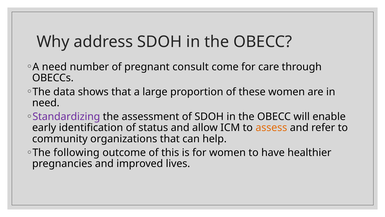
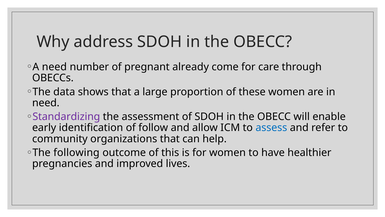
consult: consult -> already
status: status -> follow
assess colour: orange -> blue
